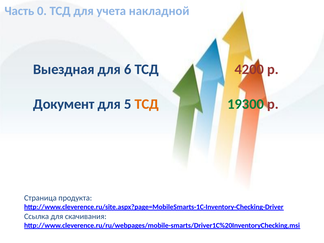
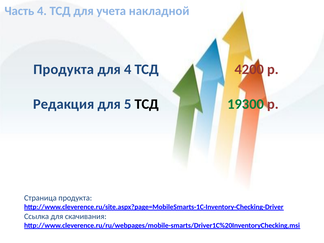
Часть 0: 0 -> 4
Выездная at (64, 69): Выездная -> Продукта
для 6: 6 -> 4
Документ: Документ -> Редакция
ТСД at (147, 104) colour: orange -> black
